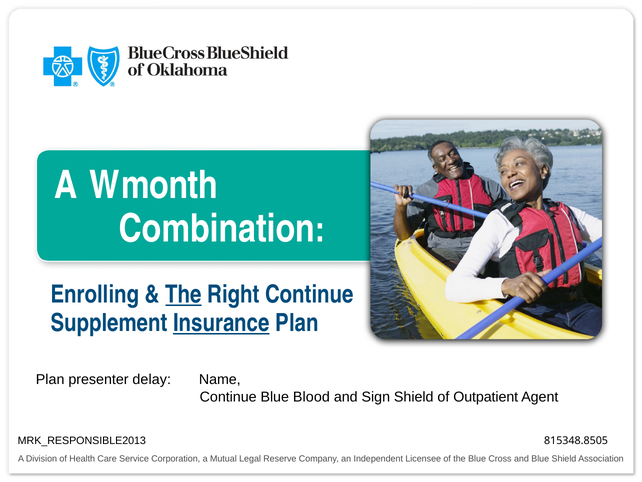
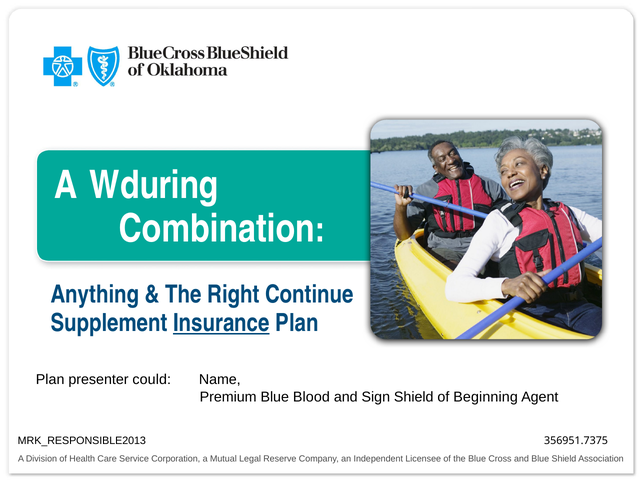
month: month -> during
Enrolling: Enrolling -> Anything
The at (183, 294) underline: present -> none
delay: delay -> could
Continue at (228, 396): Continue -> Premium
Outpatient: Outpatient -> Beginning
815348.8505: 815348.8505 -> 356951.7375
